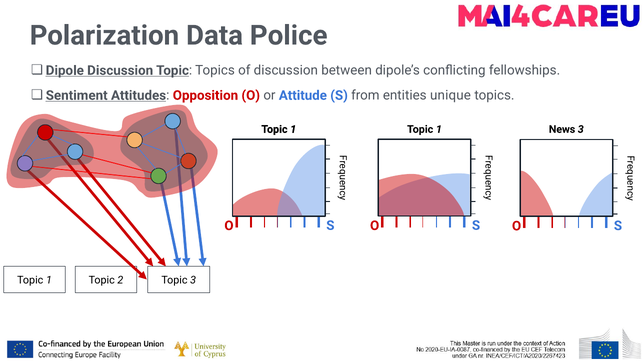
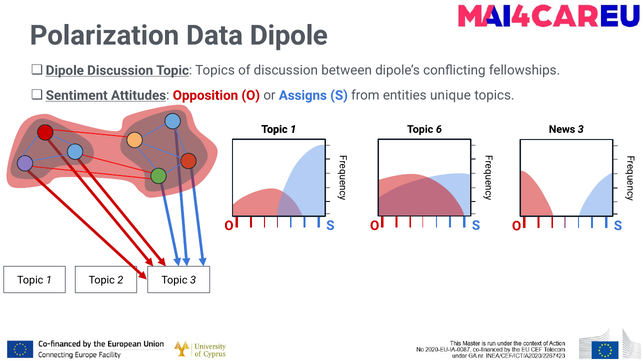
Police: Police -> Dipole
Attitude: Attitude -> Assigns
1 at (439, 130): 1 -> 6
